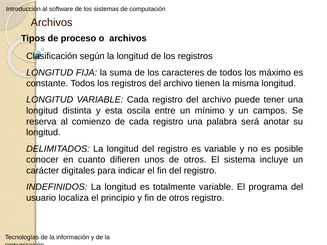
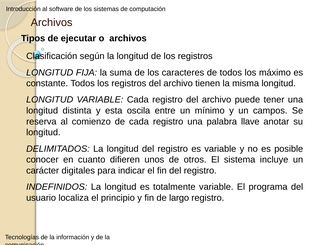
proceso: proceso -> ejecutar
será: será -> llave
fin de otros: otros -> largo
